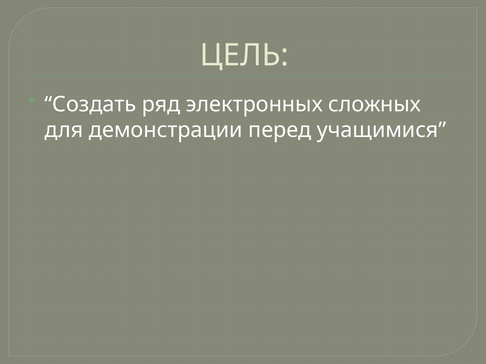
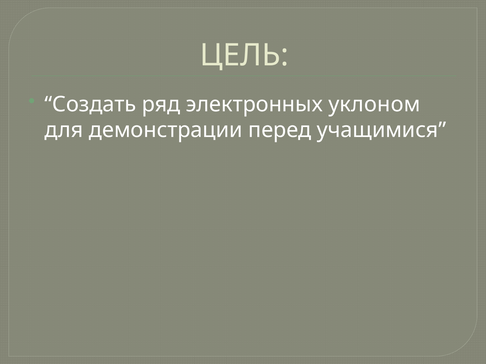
сложных: сложных -> уклоном
